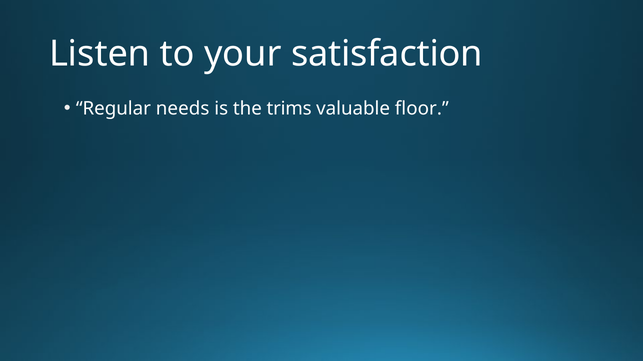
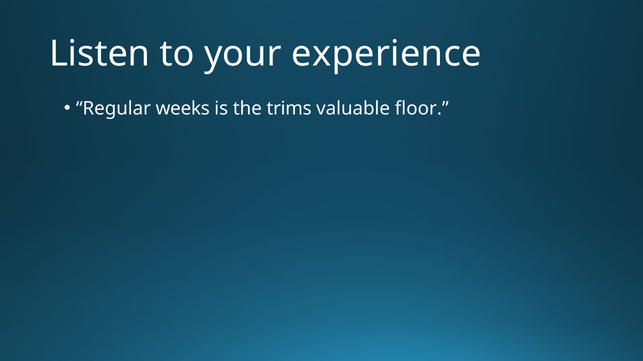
satisfaction: satisfaction -> experience
needs: needs -> weeks
